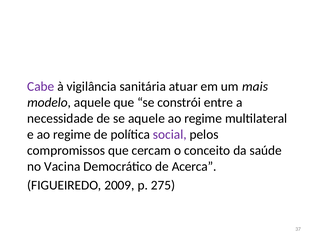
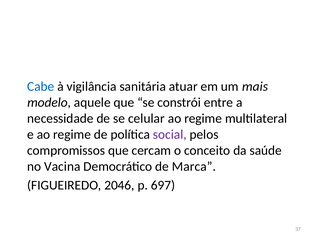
Cabe colour: purple -> blue
se aquele: aquele -> celular
Acerca: Acerca -> Marca
2009: 2009 -> 2046
275: 275 -> 697
